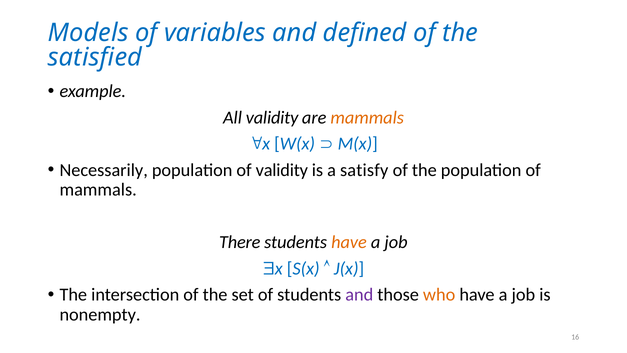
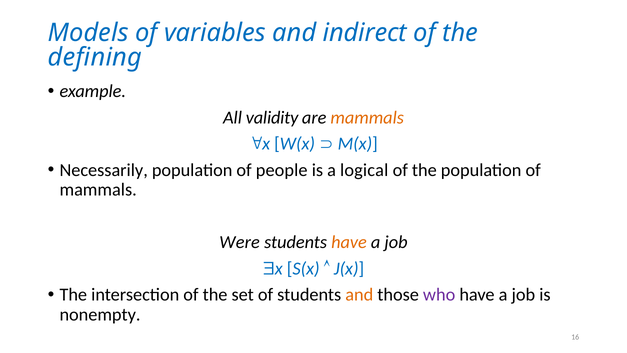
defined: defined -> indirect
satisfied: satisfied -> defining
of validity: validity -> people
satisfy: satisfy -> logical
There: There -> Were
and at (359, 295) colour: purple -> orange
who colour: orange -> purple
